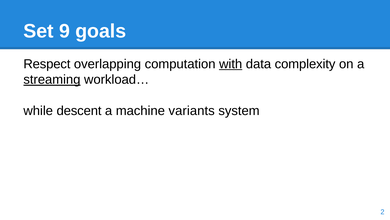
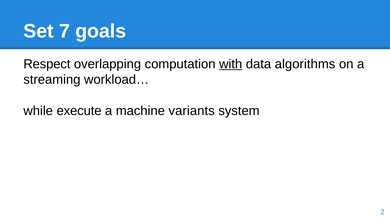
9: 9 -> 7
complexity: complexity -> algorithms
streaming underline: present -> none
descent: descent -> execute
